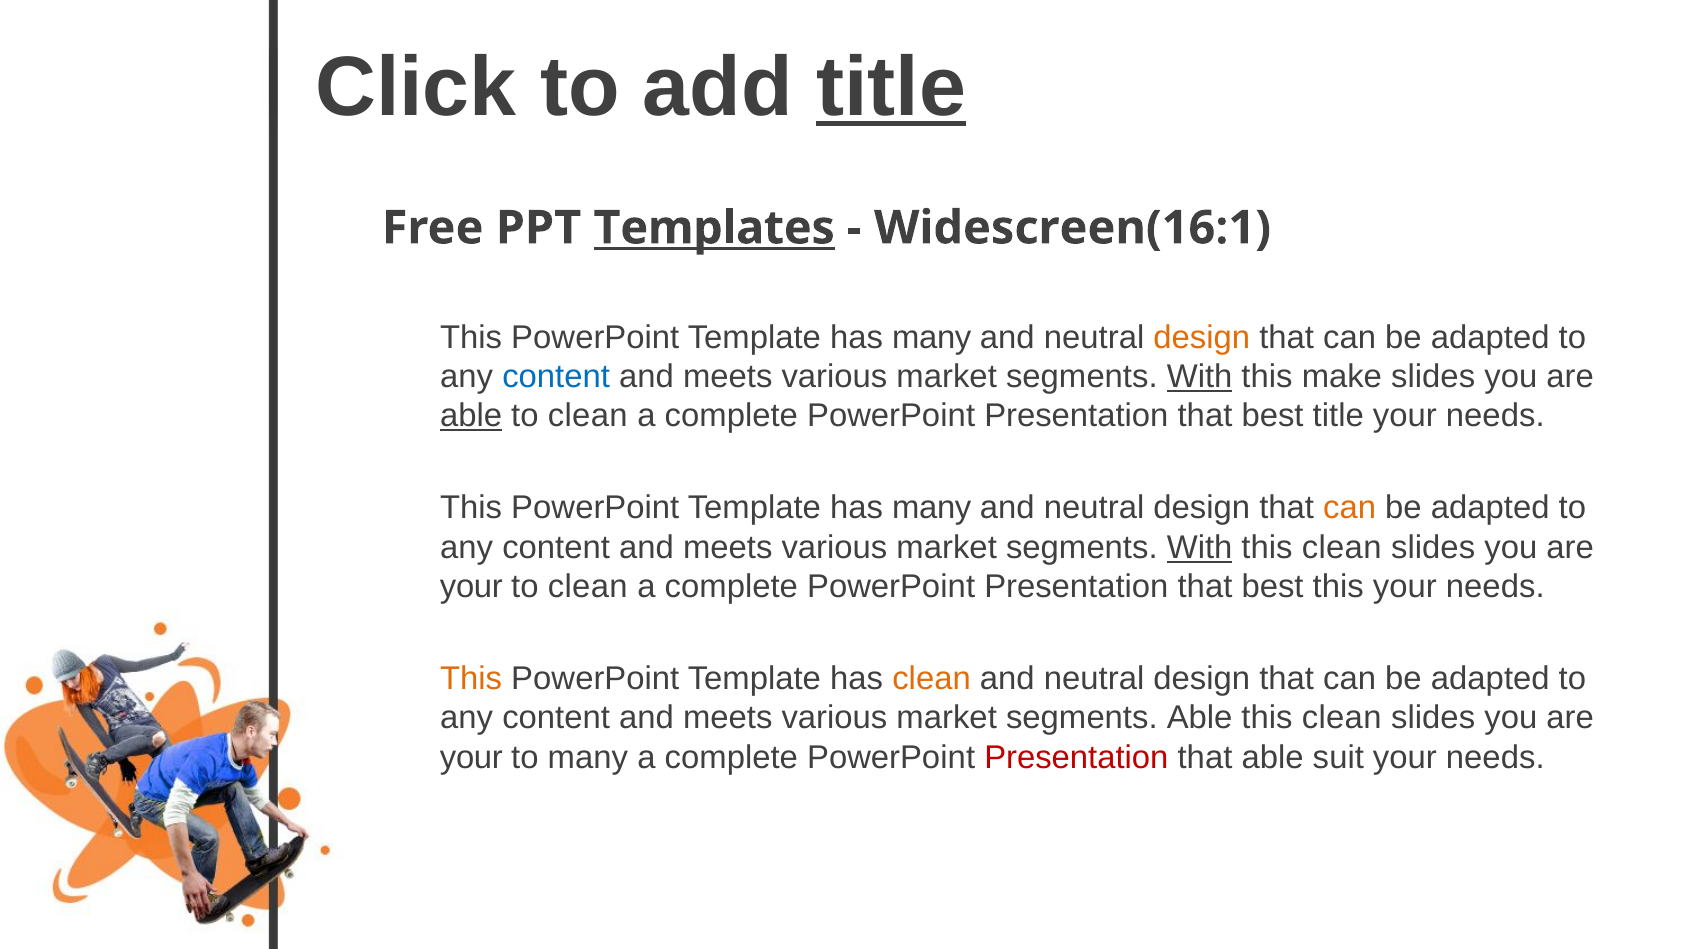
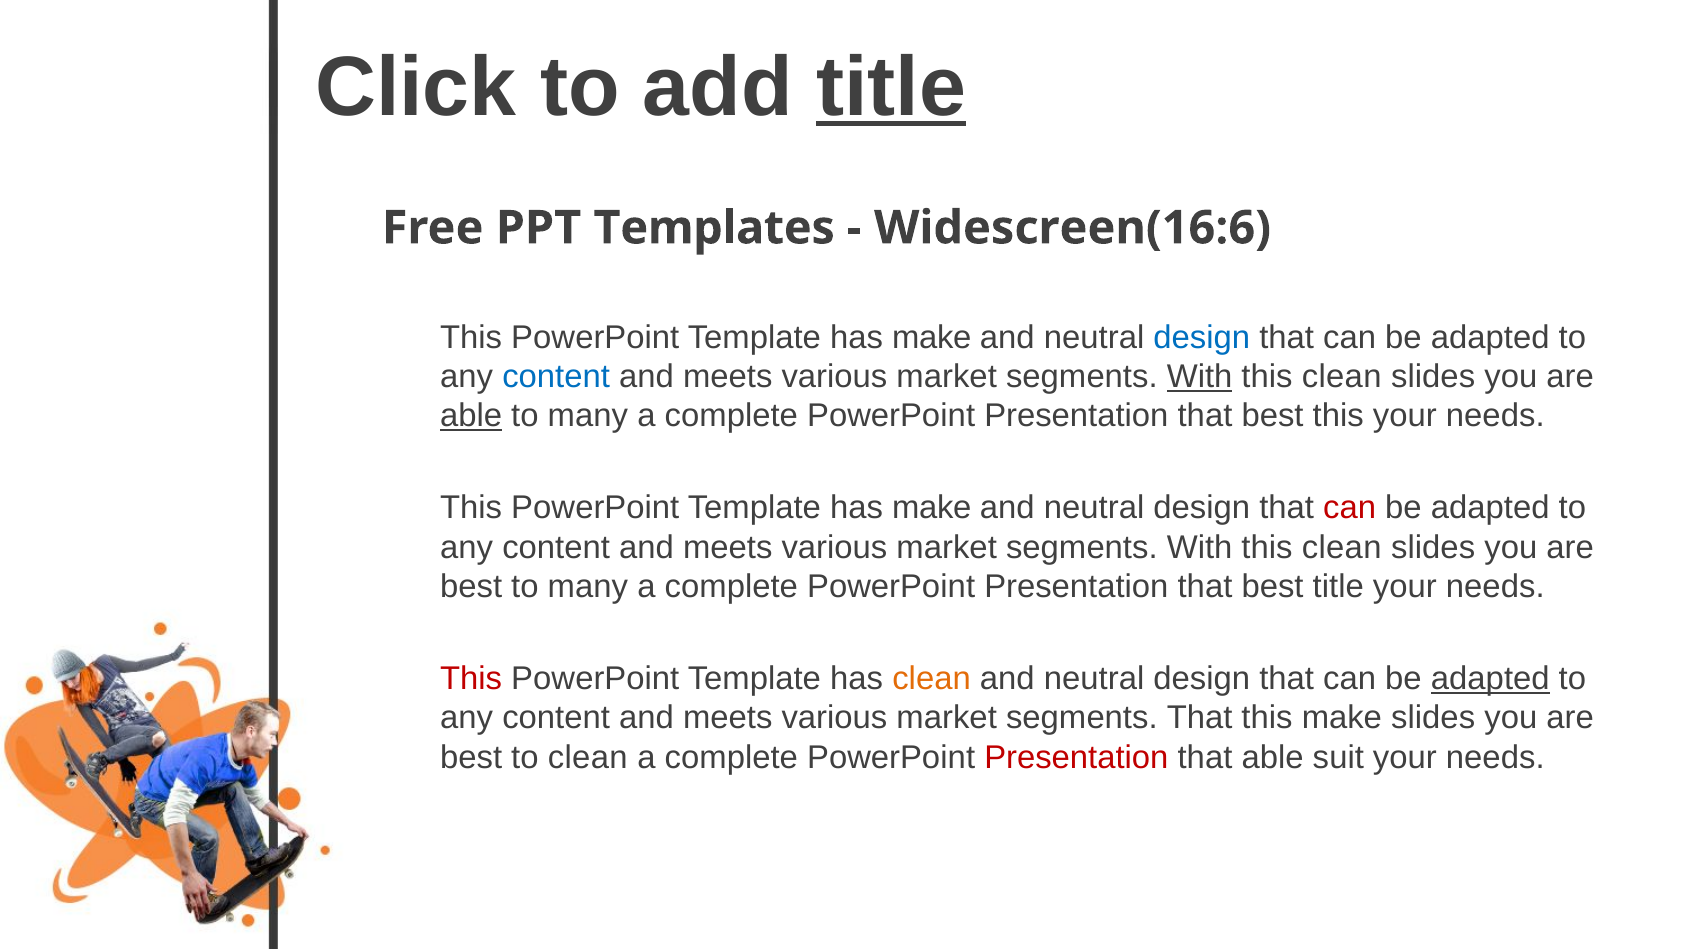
Templates underline: present -> none
Widescreen(16:1: Widescreen(16:1 -> Widescreen(16:6
many at (932, 337): many -> make
design at (1202, 337) colour: orange -> blue
make at (1342, 377): make -> clean
clean at (588, 416): clean -> many
best title: title -> this
many at (932, 508): many -> make
can at (1350, 508) colour: orange -> red
With at (1200, 547) underline: present -> none
your at (471, 587): your -> best
clean at (588, 587): clean -> many
best this: this -> title
This at (471, 679) colour: orange -> red
adapted at (1490, 679) underline: none -> present
segments Able: Able -> That
clean at (1342, 718): clean -> make
your at (471, 757): your -> best
to many: many -> clean
